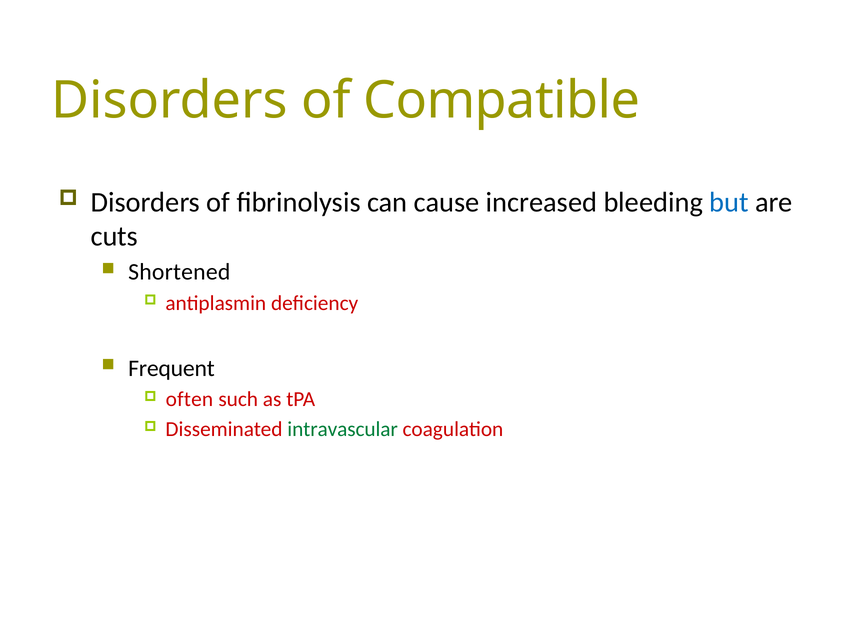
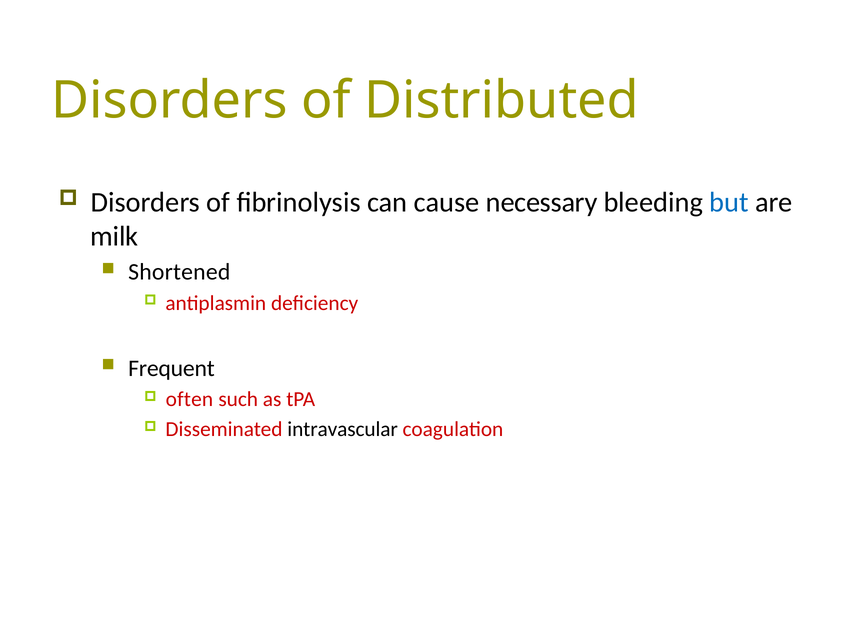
Compatible: Compatible -> Distributed
increased: increased -> necessary
cuts: cuts -> milk
intravascular colour: green -> black
